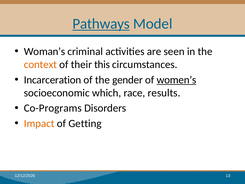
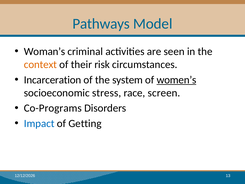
Pathways underline: present -> none
this: this -> risk
gender: gender -> system
which: which -> stress
results: results -> screen
Impact colour: orange -> blue
